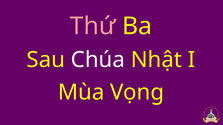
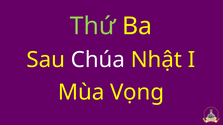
Thứ colour: pink -> light green
